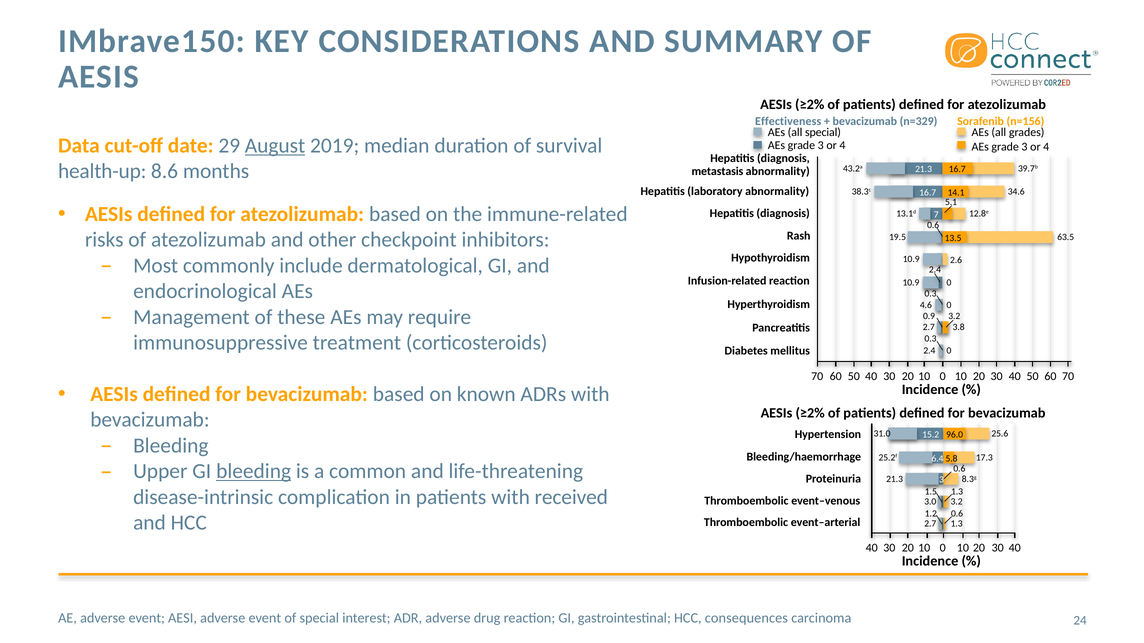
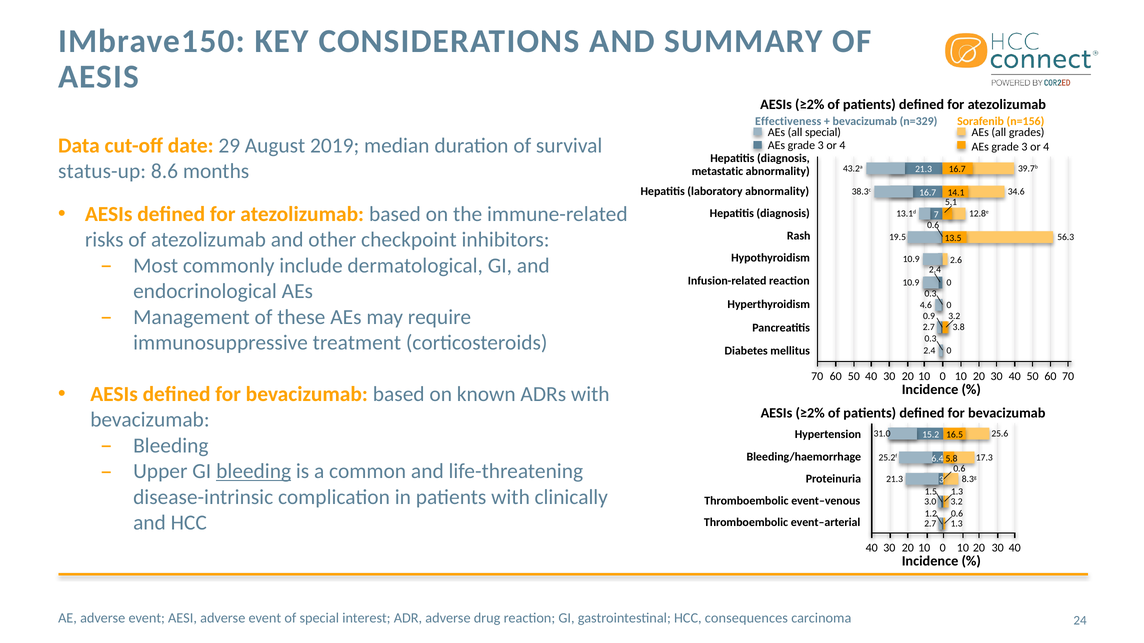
August underline: present -> none
health-up: health-up -> status-up
metastasis: metastasis -> metastatic
63.5: 63.5 -> 56.3
96.0: 96.0 -> 16.5
received: received -> clinically
